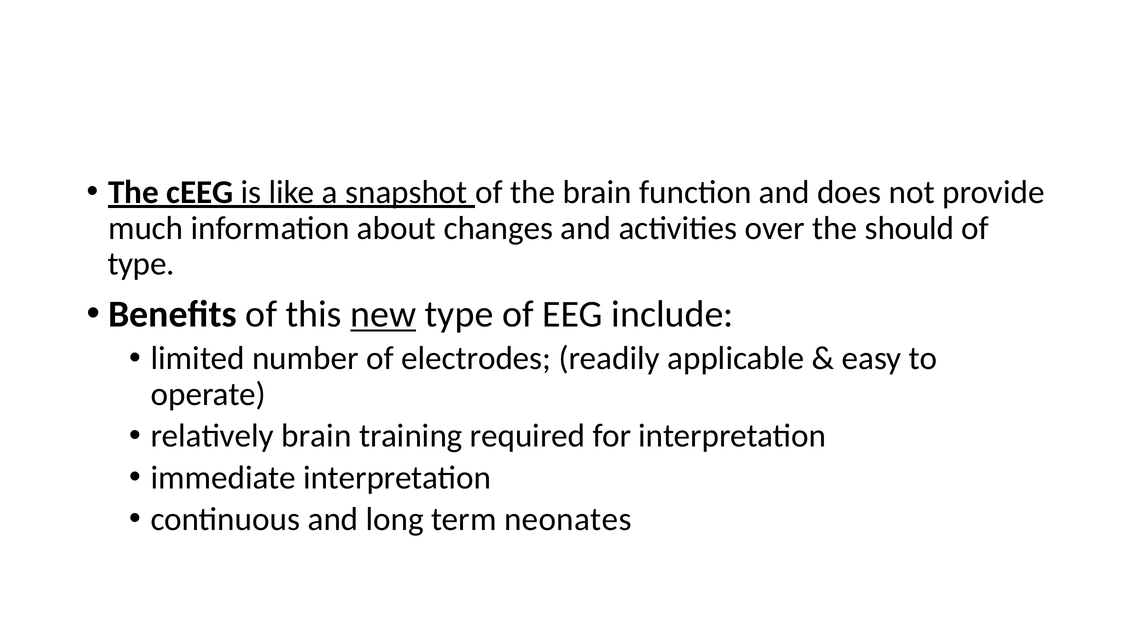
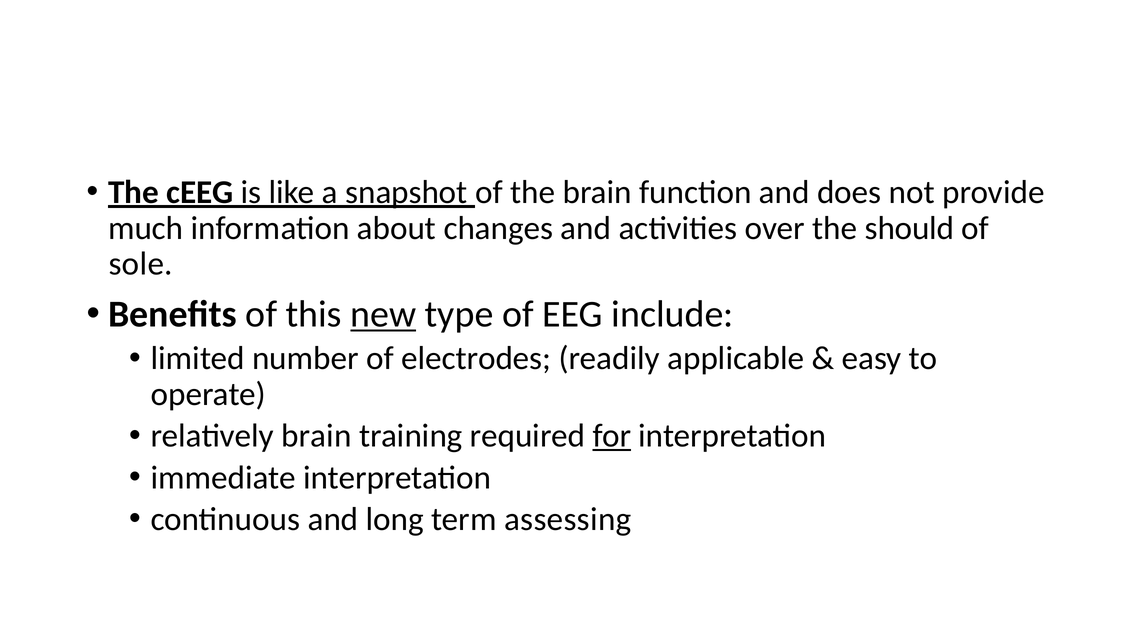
type at (141, 264): type -> sole
for underline: none -> present
neonates: neonates -> assessing
